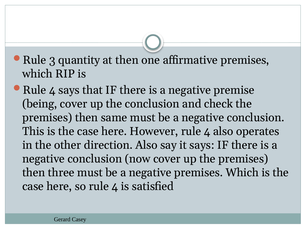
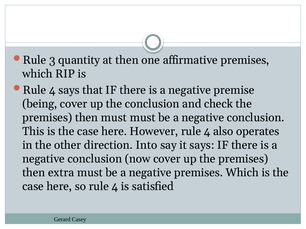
then same: same -> must
direction Also: Also -> Into
three: three -> extra
